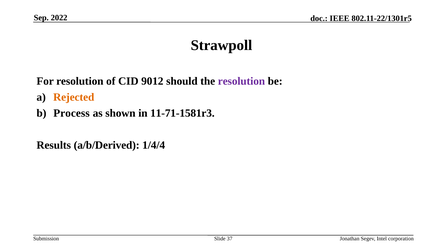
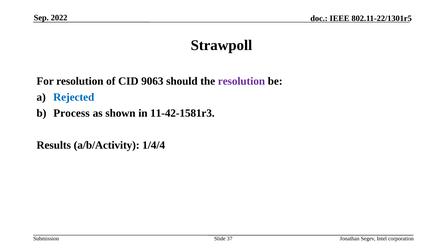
9012: 9012 -> 9063
Rejected colour: orange -> blue
11-71-1581r3: 11-71-1581r3 -> 11-42-1581r3
a/b/Derived: a/b/Derived -> a/b/Activity
